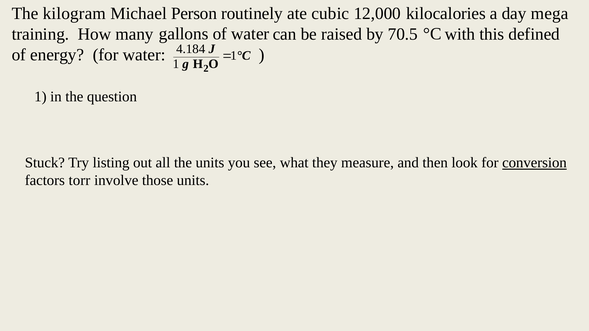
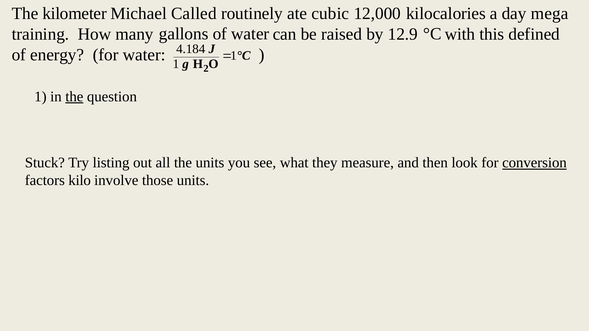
kilogram: kilogram -> kilometer
Person: Person -> Called
70.5: 70.5 -> 12.9
the at (74, 97) underline: none -> present
torr: torr -> kilo
